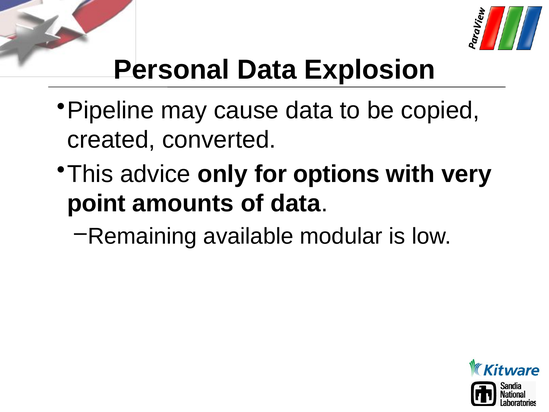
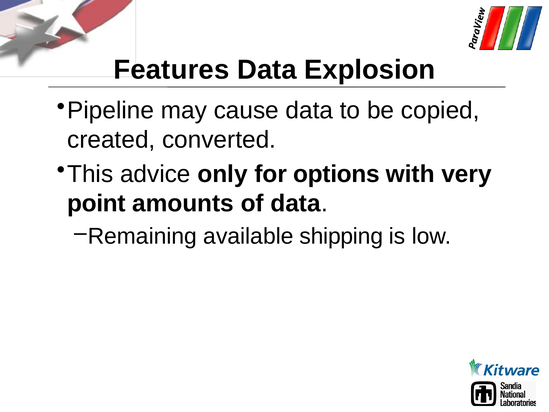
Personal: Personal -> Features
modular: modular -> shipping
